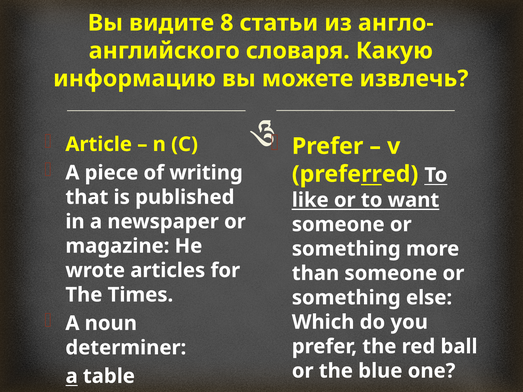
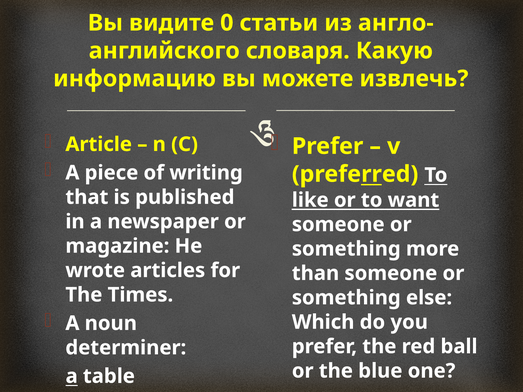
8: 8 -> 0
